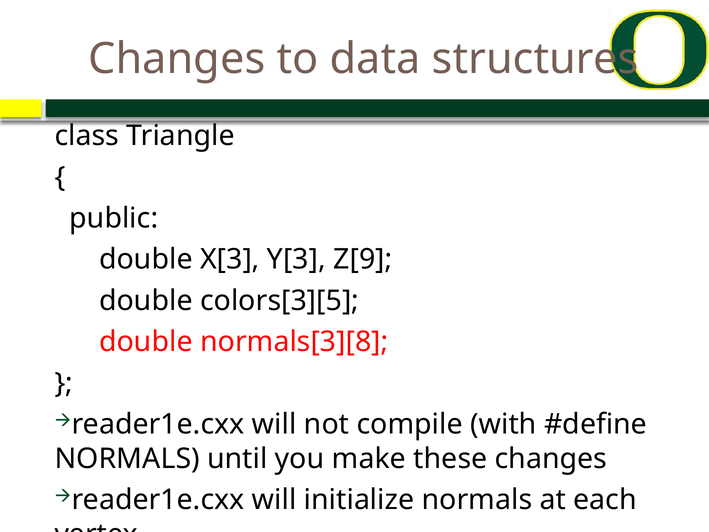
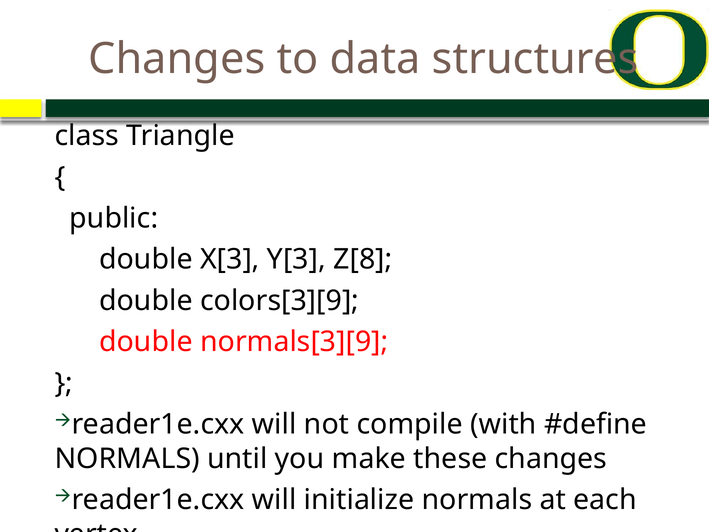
Z[9: Z[9 -> Z[8
colors[3][5: colors[3][5 -> colors[3][9
normals[3][8: normals[3][8 -> normals[3][9
